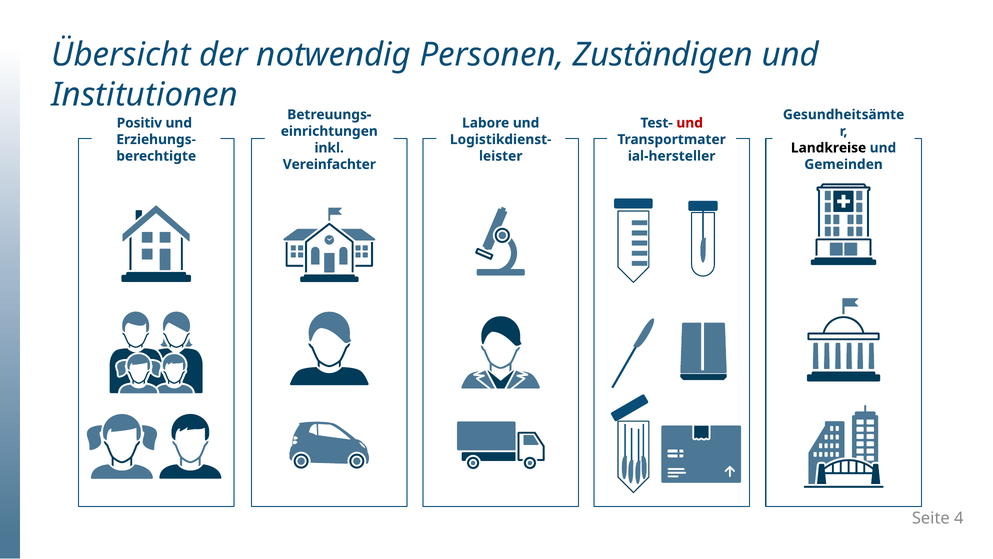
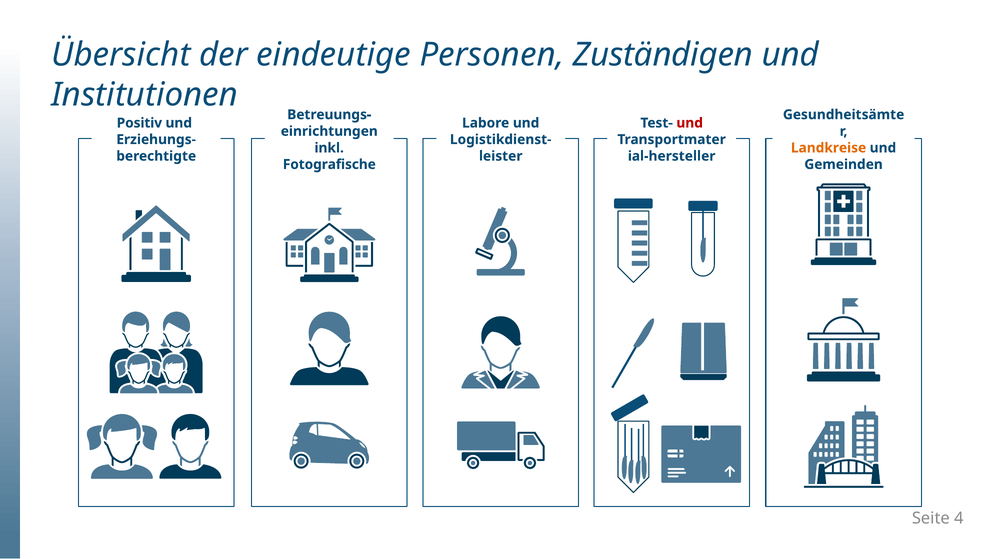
notwendig: notwendig -> eindeutige
Landkreise colour: black -> orange
Vereinfachter: Vereinfachter -> Fotografische
